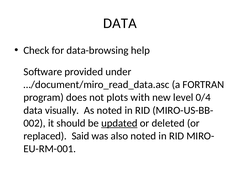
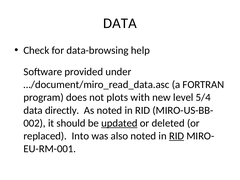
0/4: 0/4 -> 5/4
visually: visually -> directly
Said: Said -> Into
RID at (177, 136) underline: none -> present
